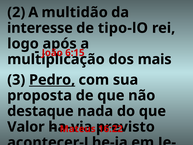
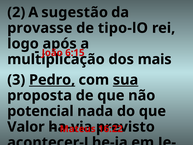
multidão: multidão -> sugestão
interesse: interesse -> provasse
sua underline: none -> present
destaque: destaque -> potencial
